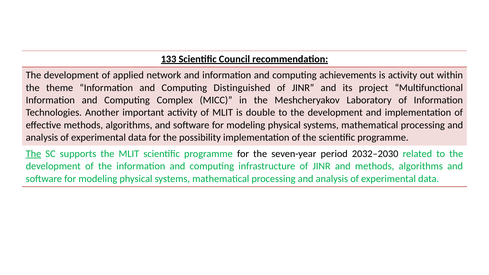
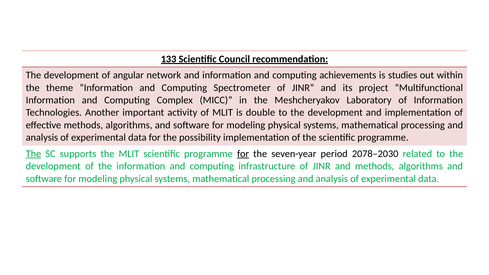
applied: applied -> angular
is activity: activity -> studies
Distinguished: Distinguished -> Spectrometer
for at (243, 154) underline: none -> present
2032–2030: 2032–2030 -> 2078–2030
